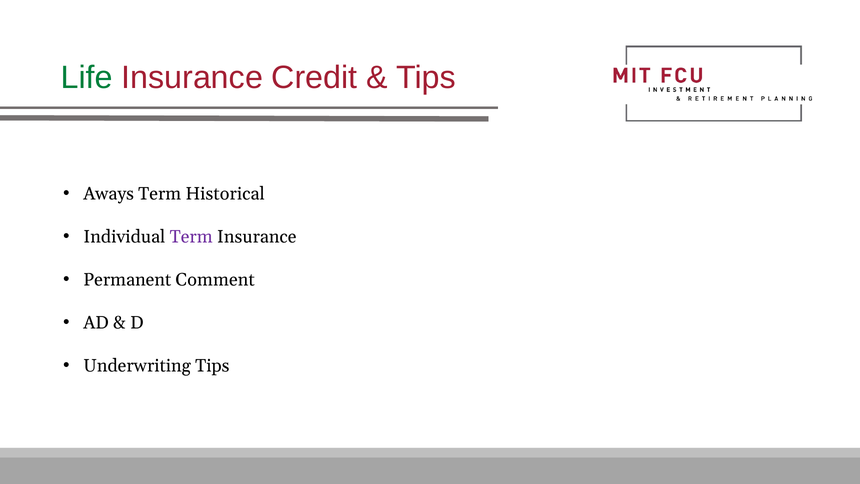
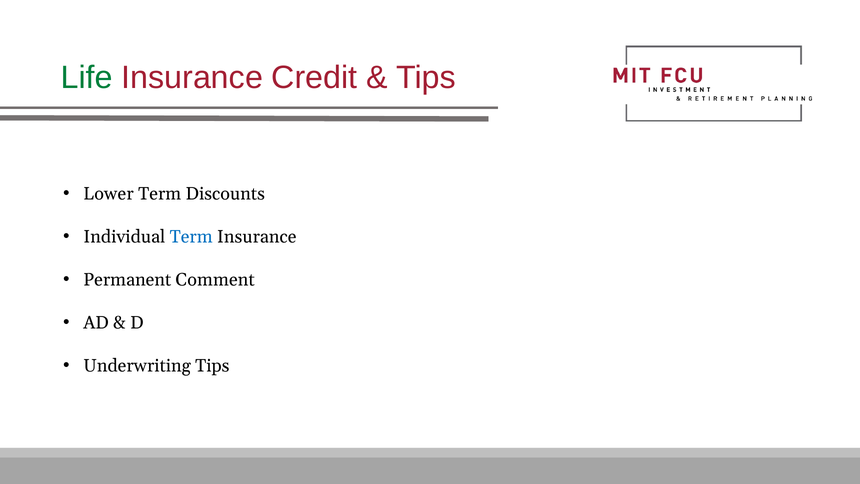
Aways: Aways -> Lower
Historical: Historical -> Discounts
Term at (191, 237) colour: purple -> blue
